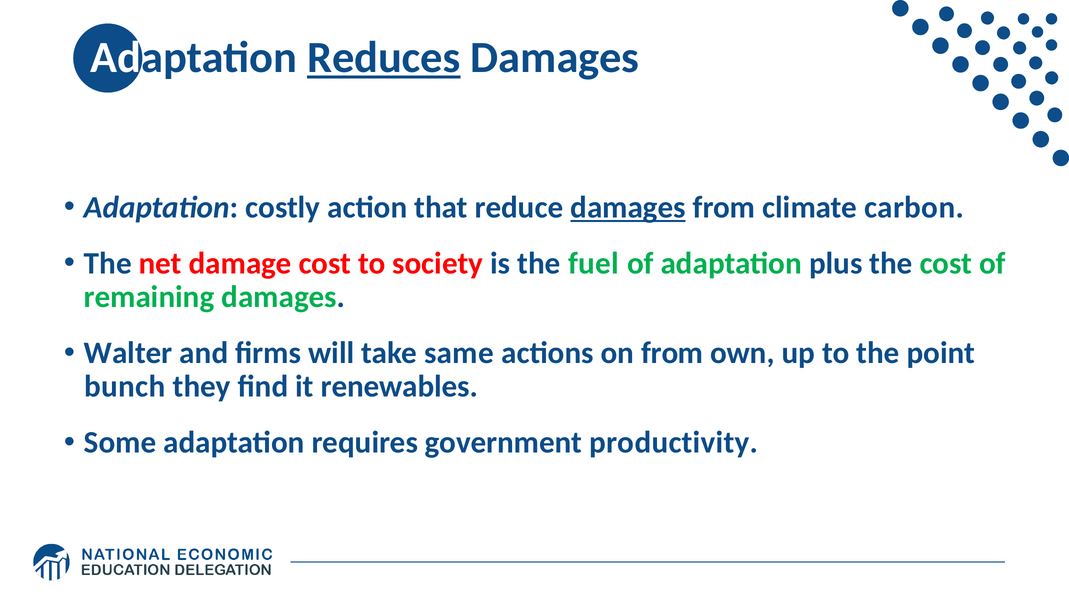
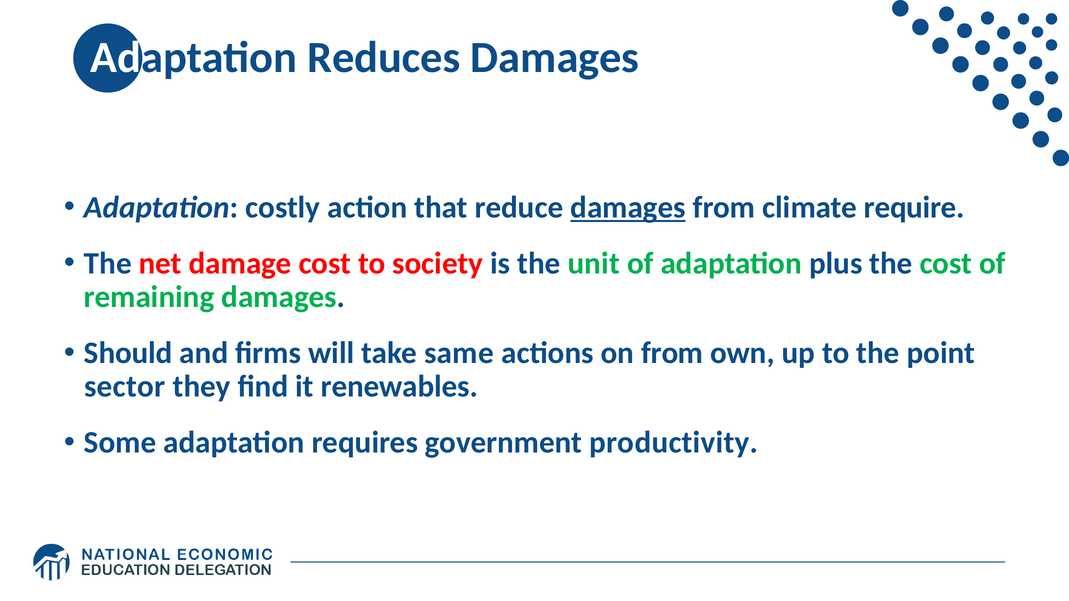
Reduces underline: present -> none
carbon: carbon -> require
fuel: fuel -> unit
Walter: Walter -> Should
bunch: bunch -> sector
